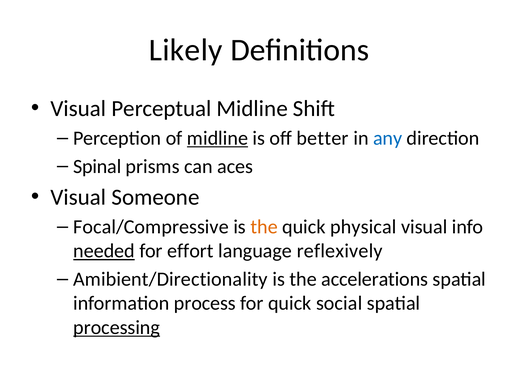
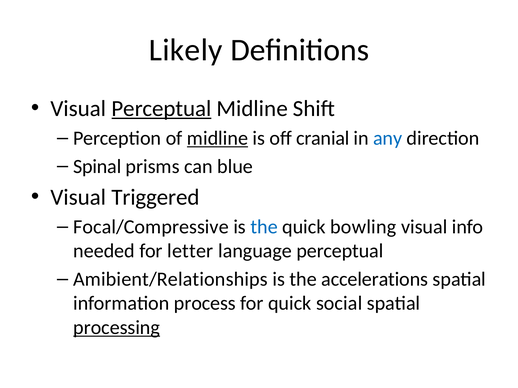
Perceptual at (161, 109) underline: none -> present
better: better -> cranial
aces: aces -> blue
Someone: Someone -> Triggered
the at (264, 227) colour: orange -> blue
physical: physical -> bowling
needed underline: present -> none
effort: effort -> letter
language reflexively: reflexively -> perceptual
Amibient/Directionality: Amibient/Directionality -> Amibient/Relationships
